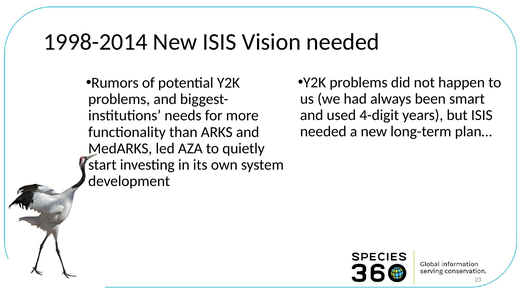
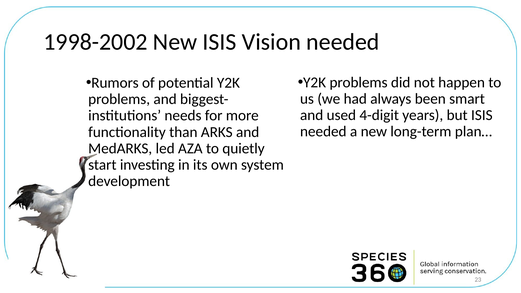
1998-2014: 1998-2014 -> 1998-2002
